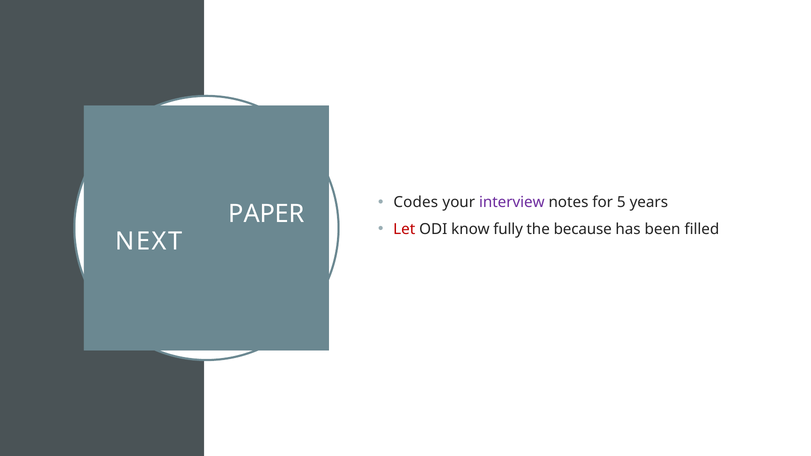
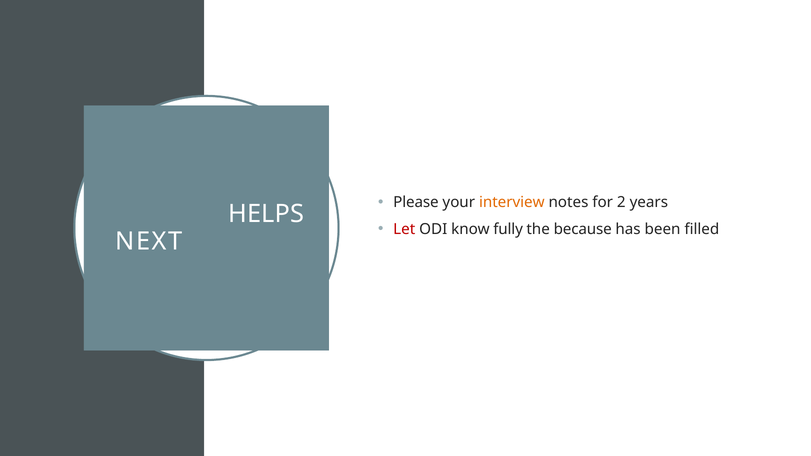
Codes: Codes -> Please
interview colour: purple -> orange
5: 5 -> 2
PAPER: PAPER -> HELPS
